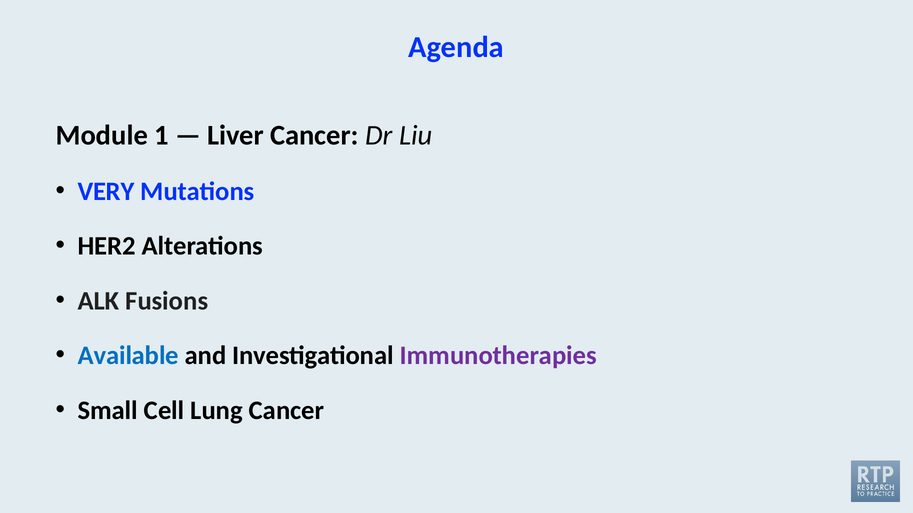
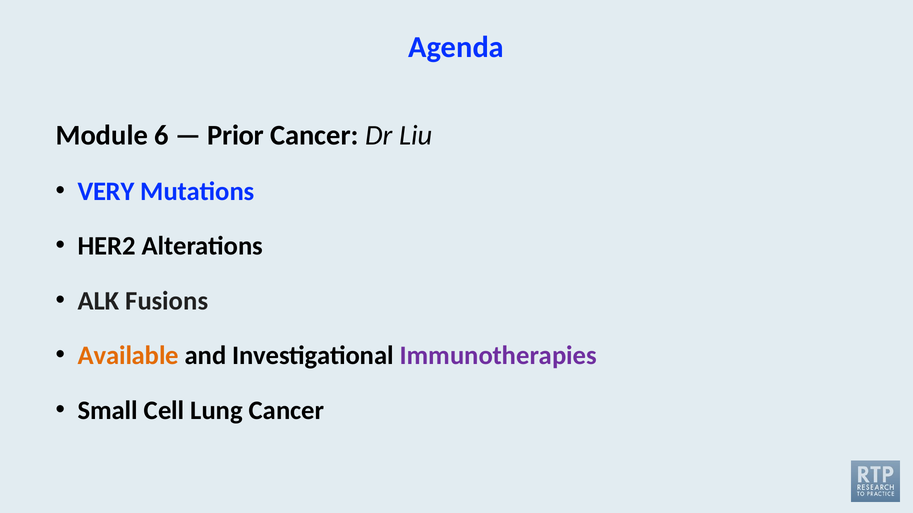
1: 1 -> 6
Liver: Liver -> Prior
Available colour: blue -> orange
